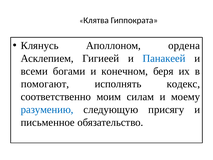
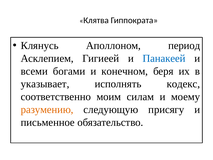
ордена: ордена -> период
помогают: помогают -> указывает
разумению colour: blue -> orange
